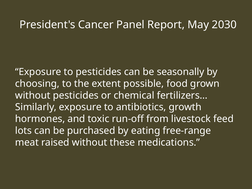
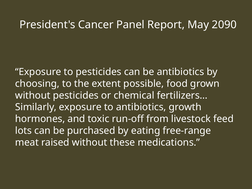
2030: 2030 -> 2090
be seasonally: seasonally -> antibiotics
